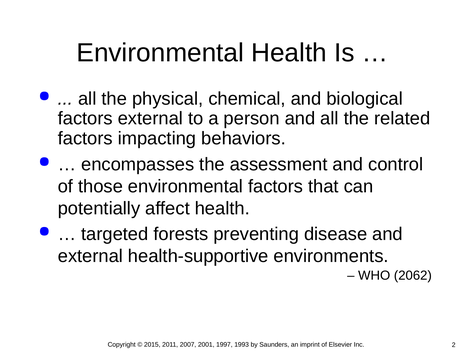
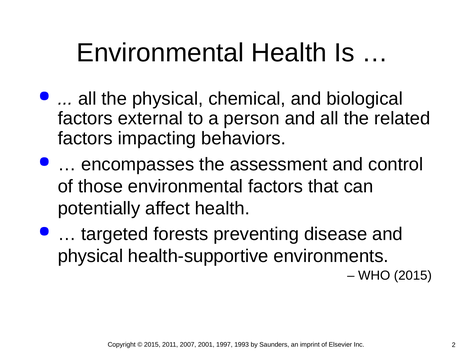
external at (90, 256): external -> physical
WHO 2062: 2062 -> 2015
